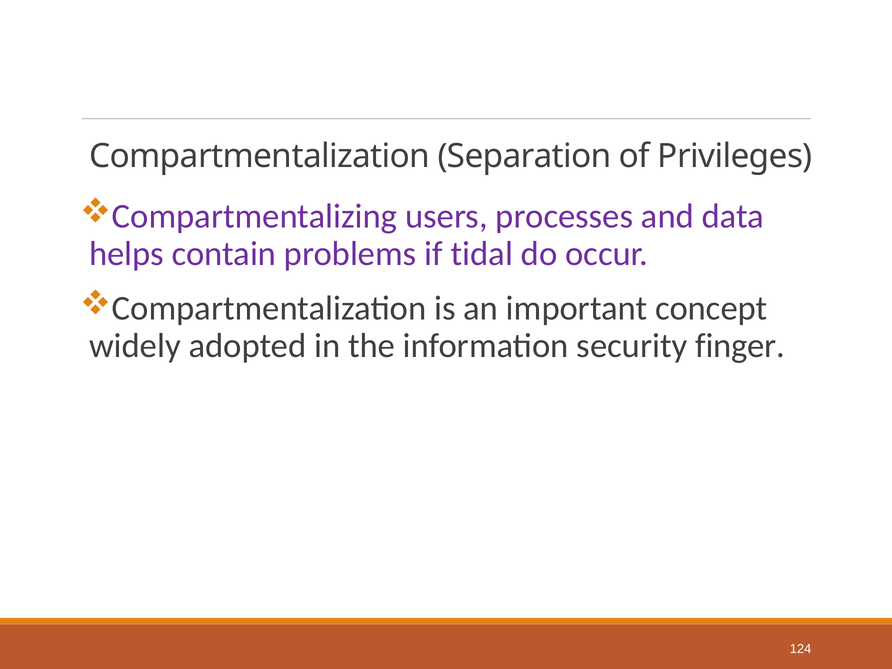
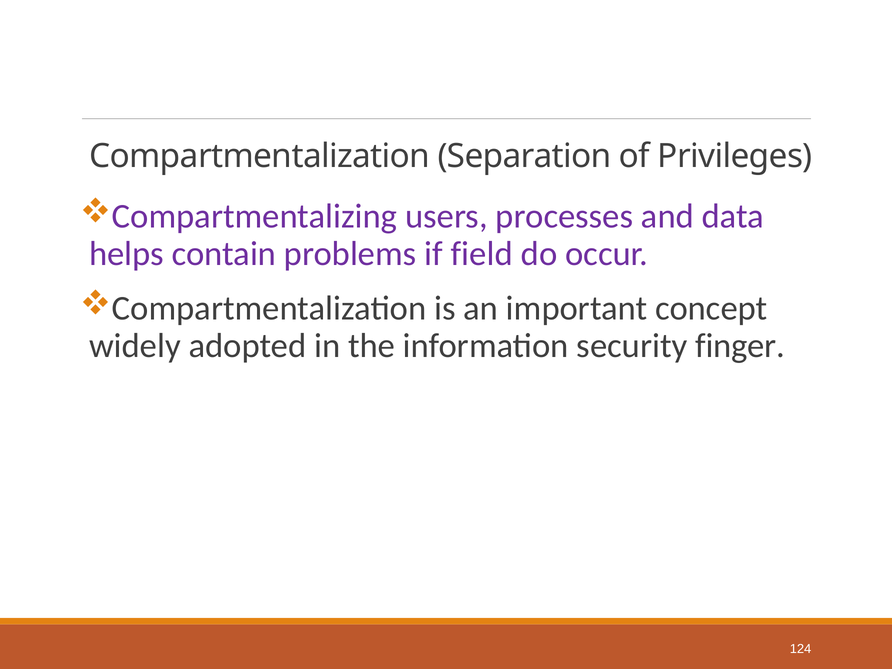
tidal: tidal -> field
